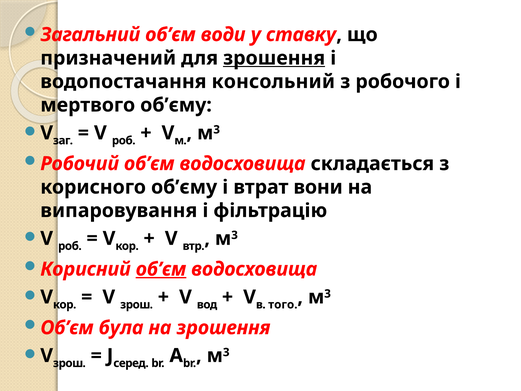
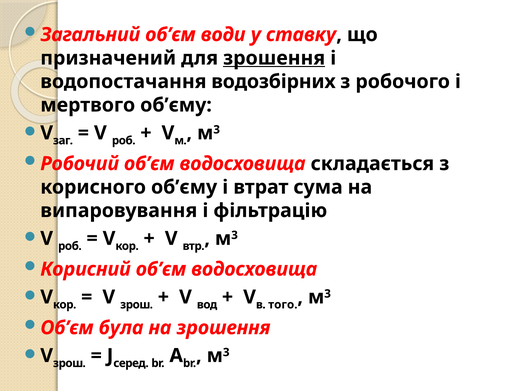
консольний: консольний -> водозбірних
вони: вони -> сума
об’єм at (161, 269) underline: present -> none
